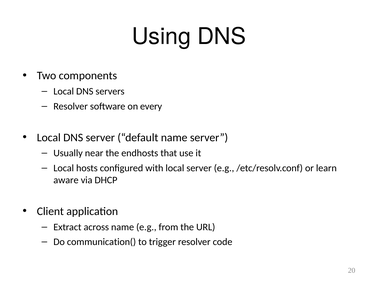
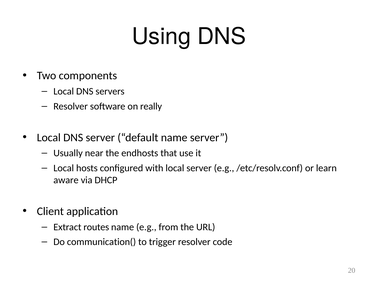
every: every -> really
across: across -> routes
